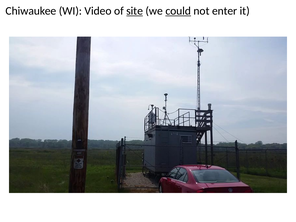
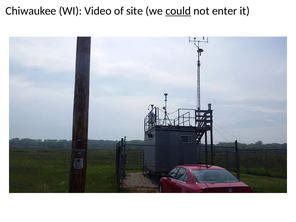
site underline: present -> none
